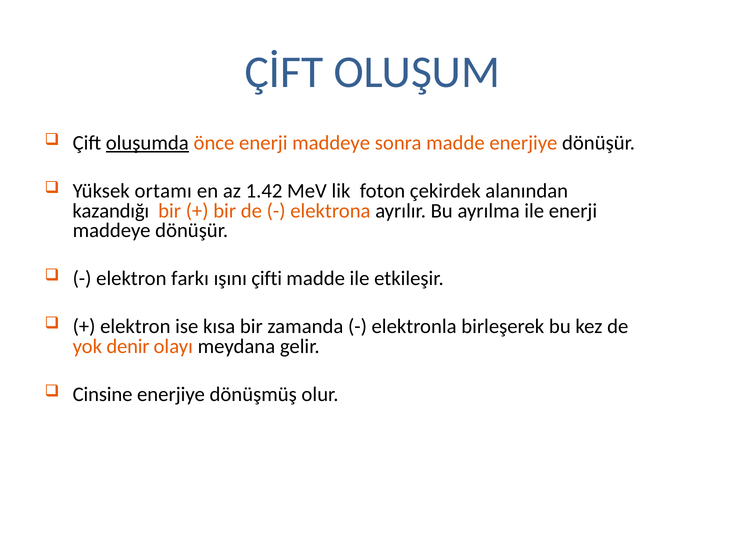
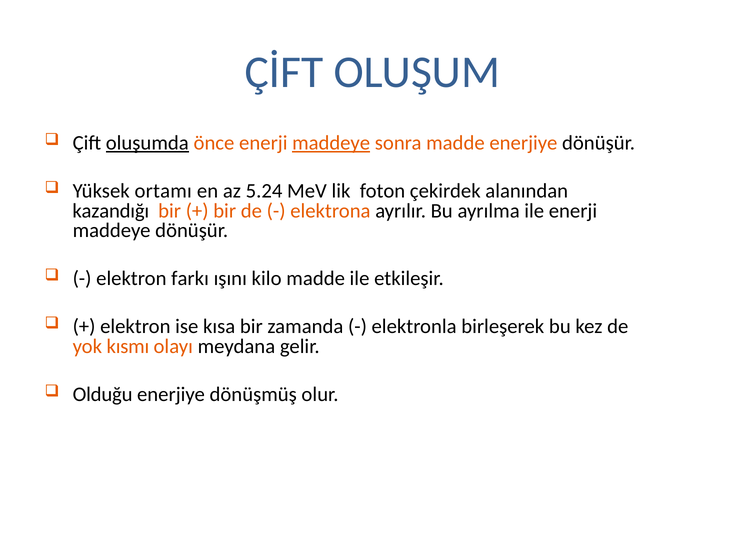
maddeye at (331, 143) underline: none -> present
1.42: 1.42 -> 5.24
çifti: çifti -> kilo
denir: denir -> kısmı
Cinsine: Cinsine -> Olduğu
